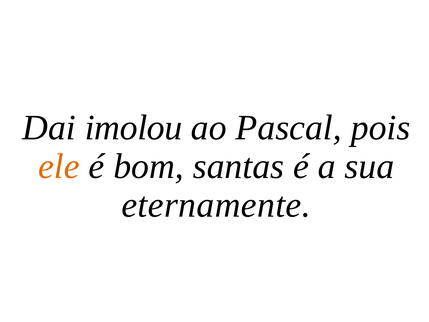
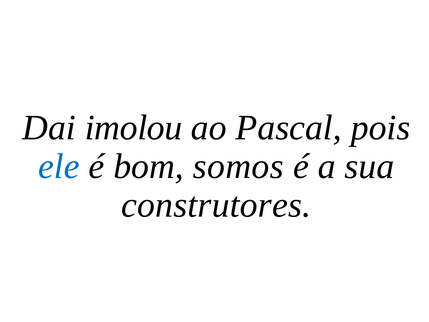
ele colour: orange -> blue
santas: santas -> somos
eternamente: eternamente -> construtores
